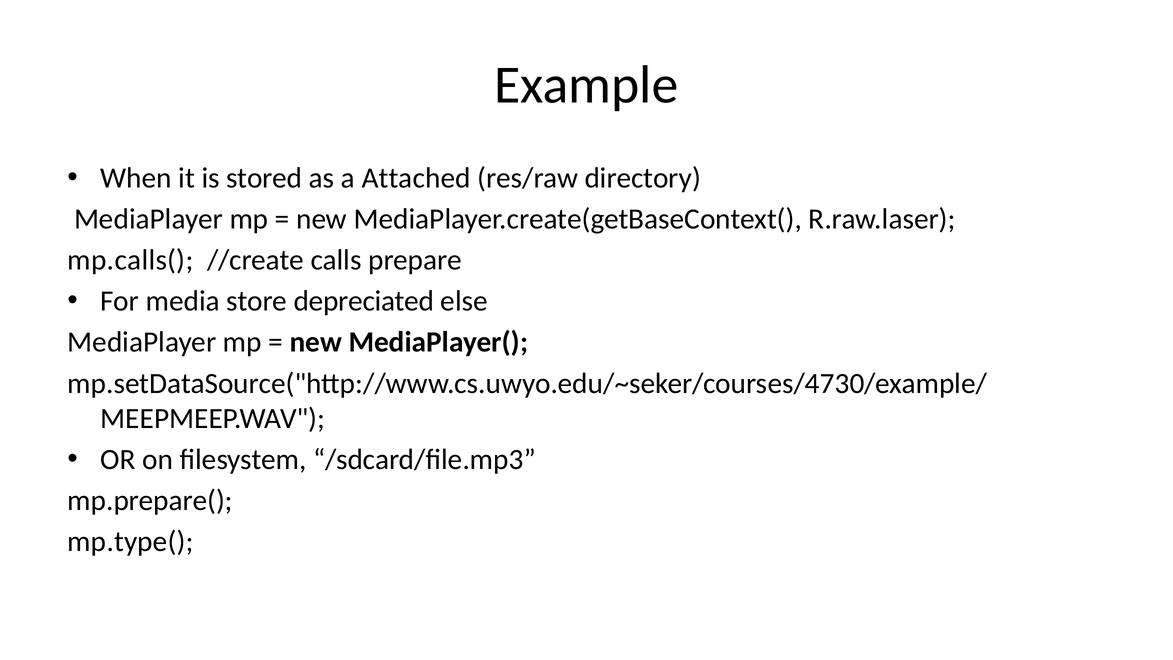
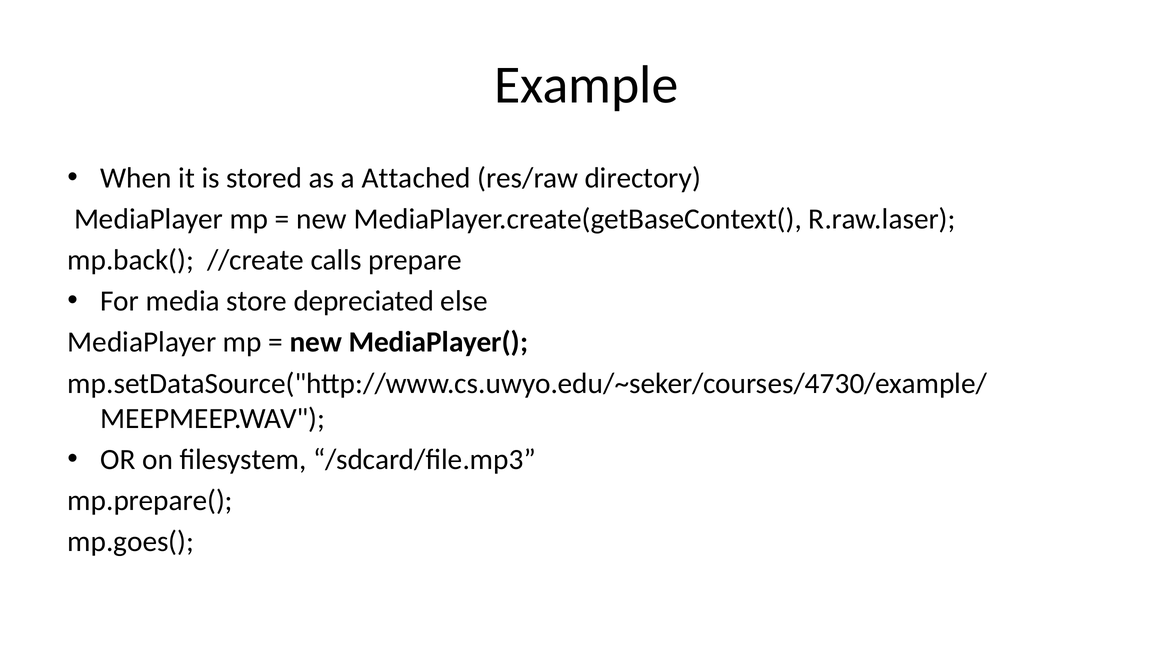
mp.calls(: mp.calls( -> mp.back(
mp.type(: mp.type( -> mp.goes(
